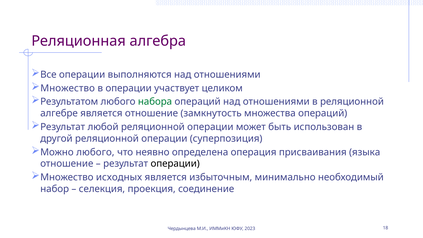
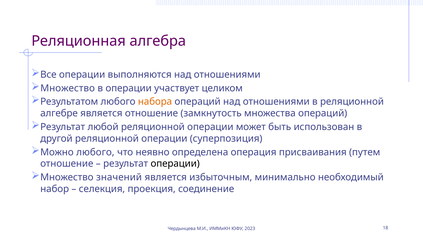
набора colour: green -> orange
языка: языка -> путем
исходных: исходных -> значений
